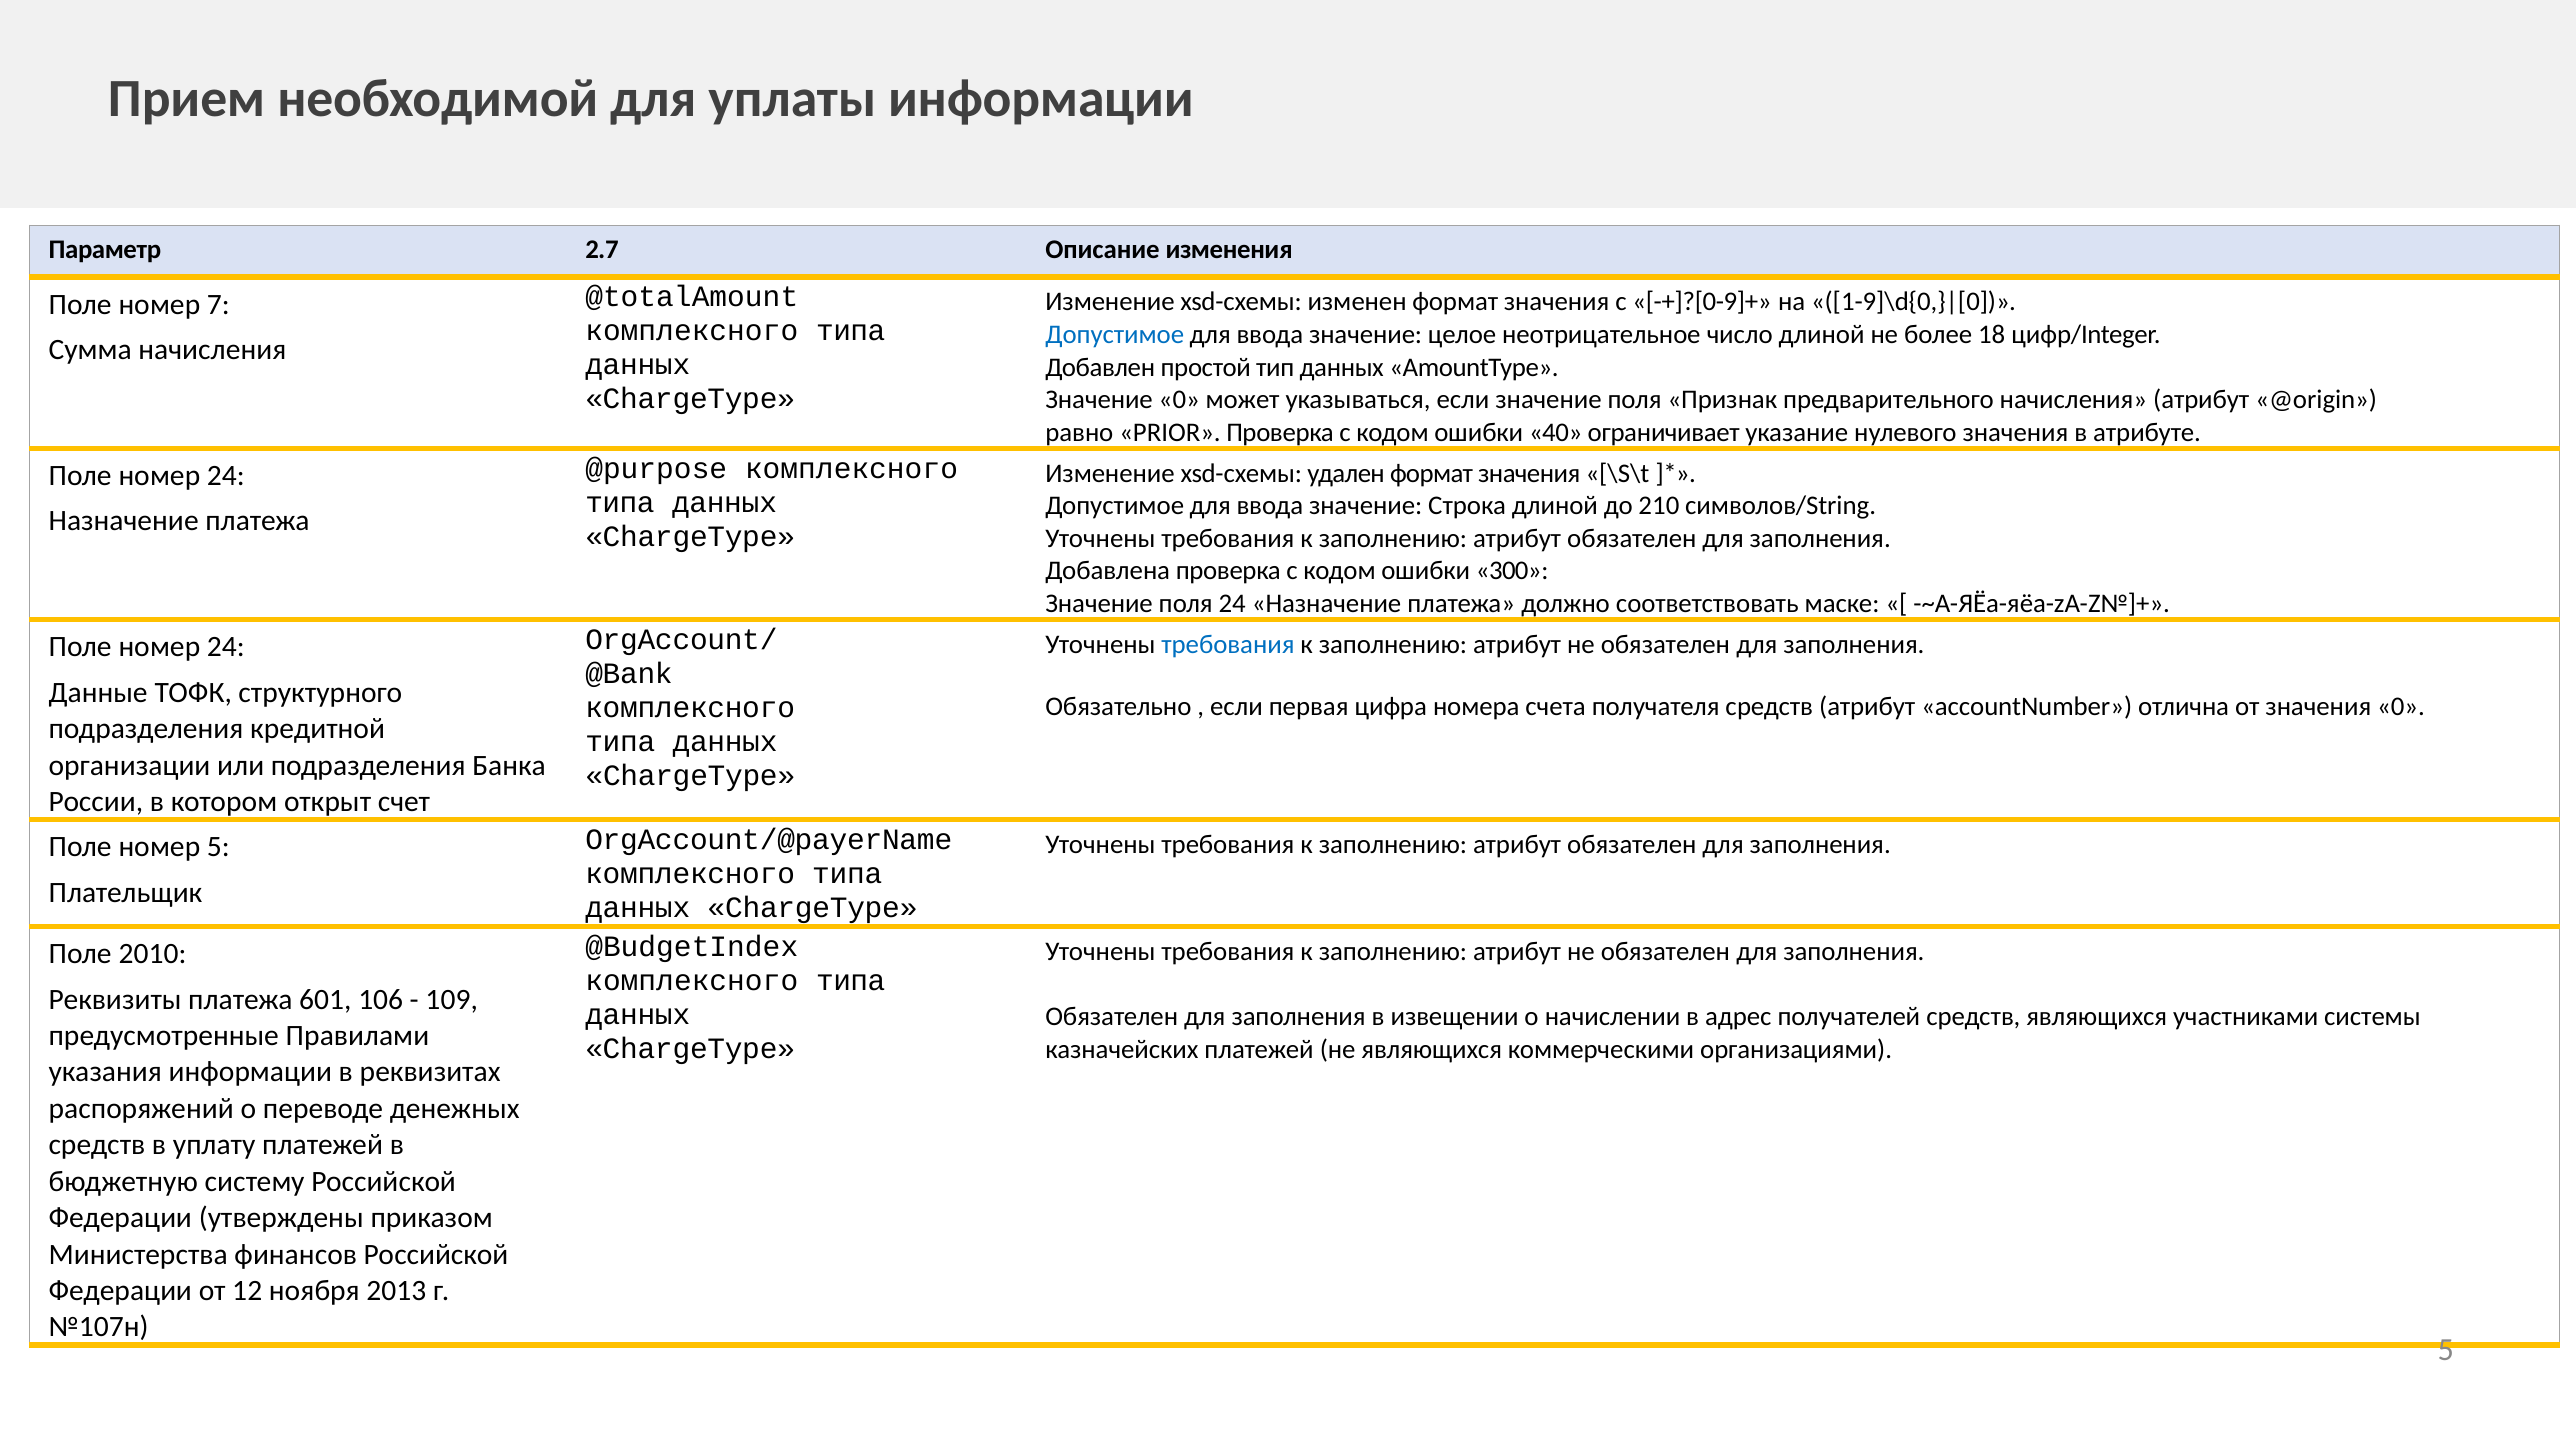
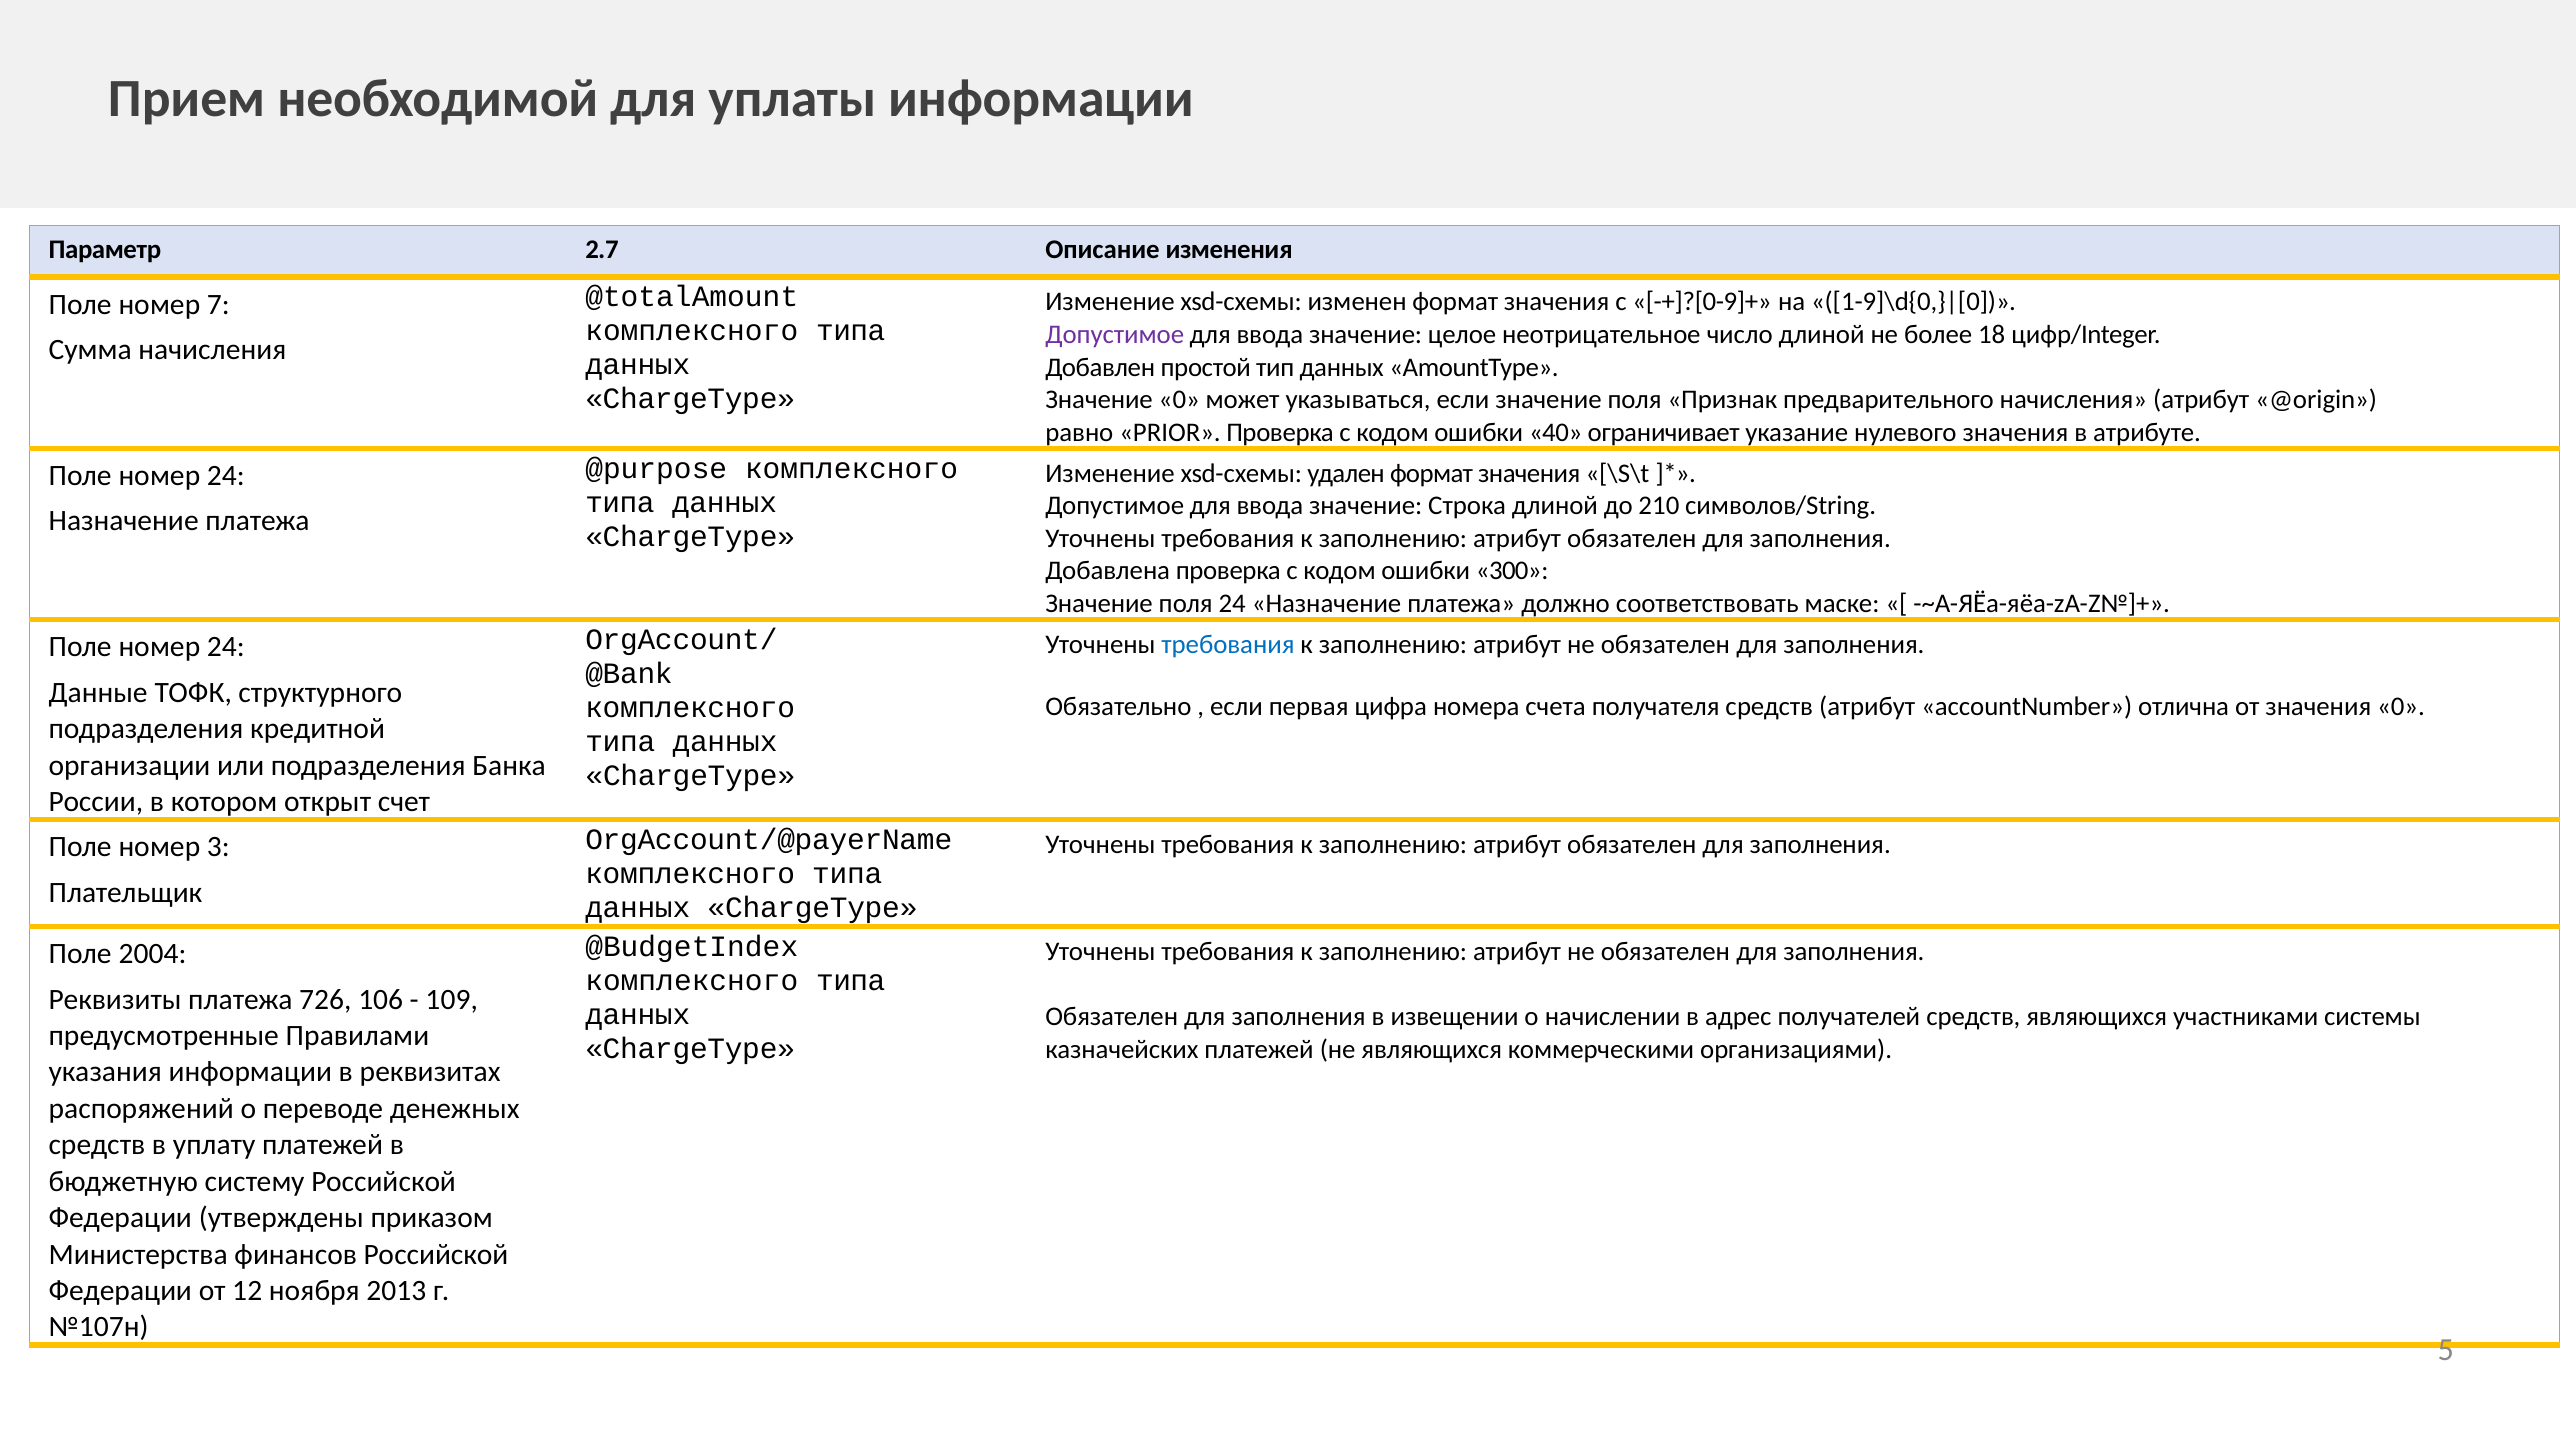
Допустимое at (1115, 335) colour: blue -> purple
номер 5: 5 -> 3
2010: 2010 -> 2004
601: 601 -> 726
